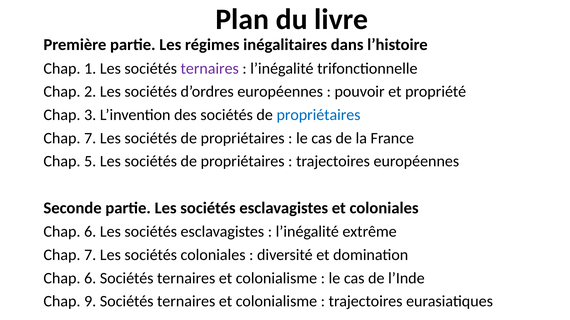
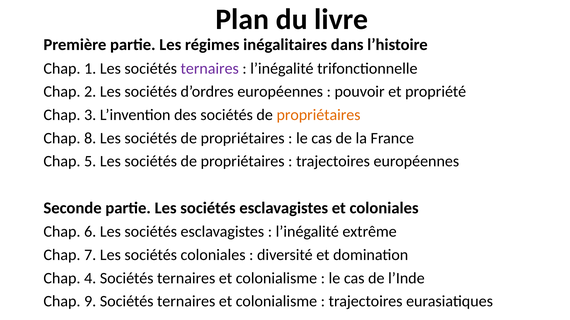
propriétaires at (318, 115) colour: blue -> orange
7 at (90, 138): 7 -> 8
6 at (90, 279): 6 -> 4
